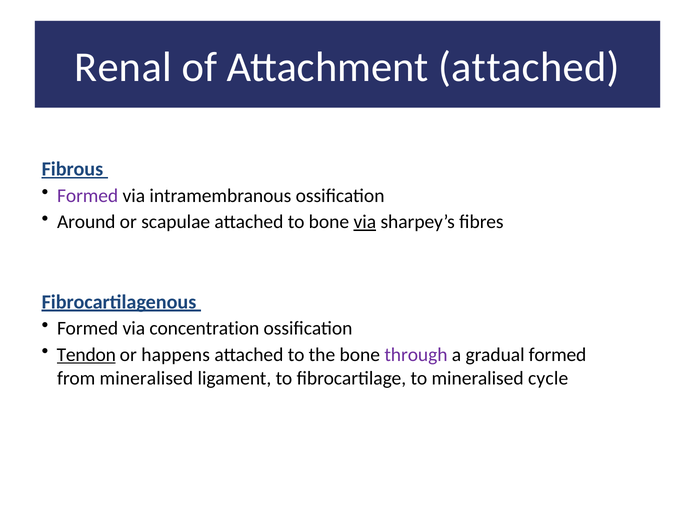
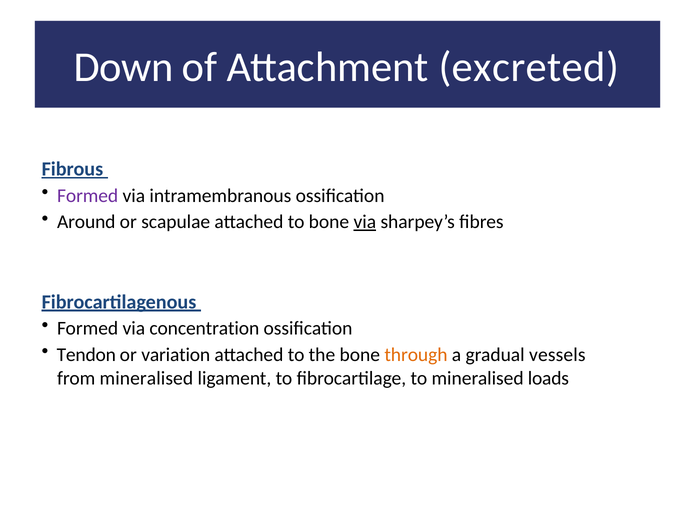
Renal: Renal -> Down
Attachment attached: attached -> excreted
Tendon underline: present -> none
happens: happens -> variation
through colour: purple -> orange
gradual formed: formed -> vessels
cycle: cycle -> loads
